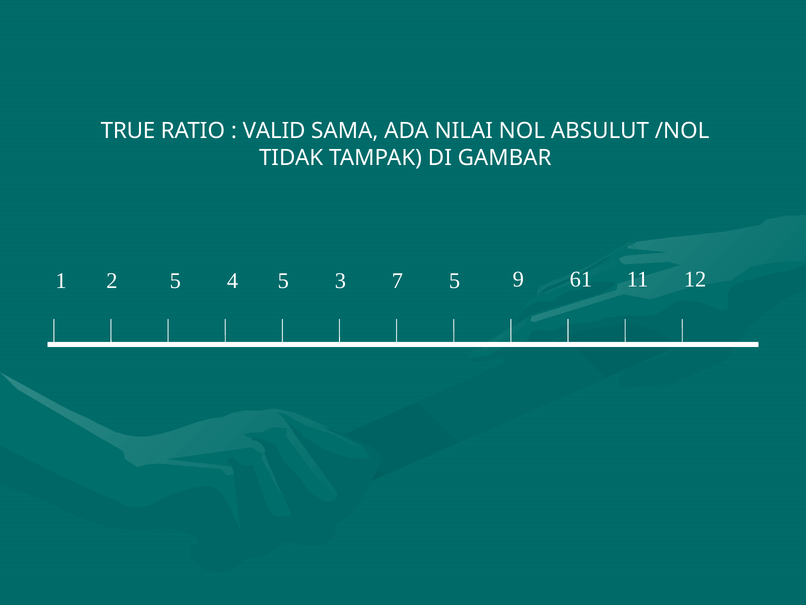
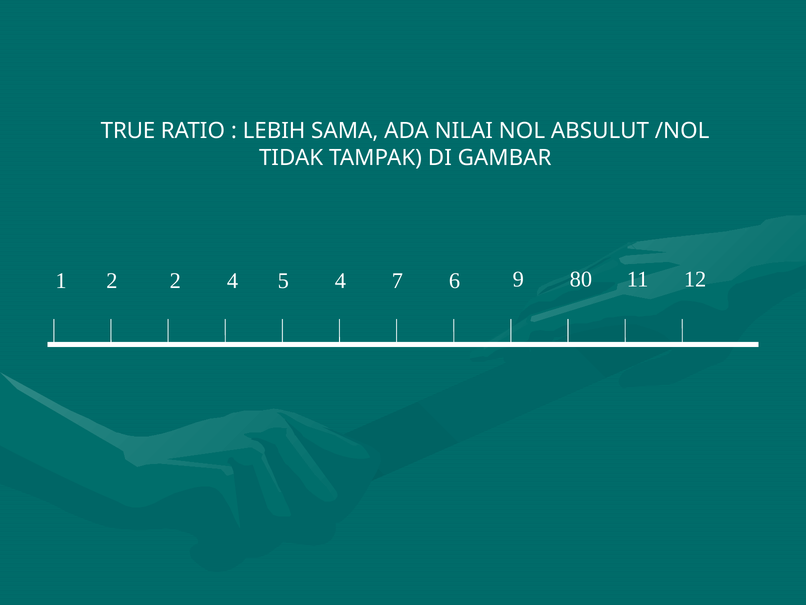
VALID: VALID -> LEBIH
2 5: 5 -> 2
5 3: 3 -> 4
7 5: 5 -> 6
61: 61 -> 80
